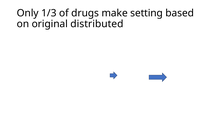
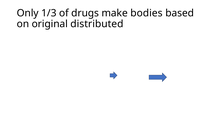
setting: setting -> bodies
